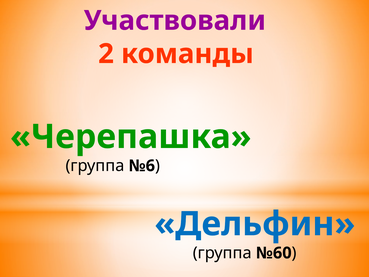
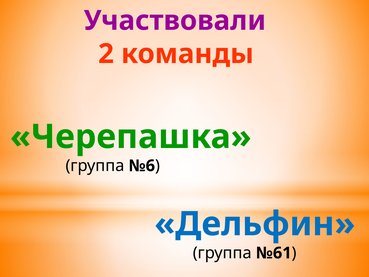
№60: №60 -> №61
